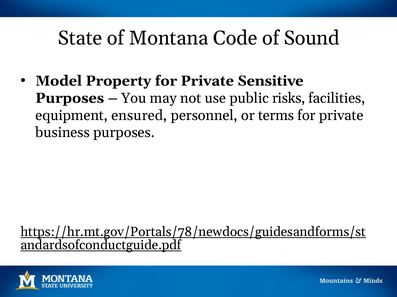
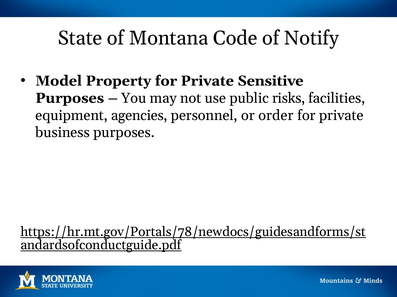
Sound: Sound -> Notify
ensured: ensured -> agencies
terms: terms -> order
